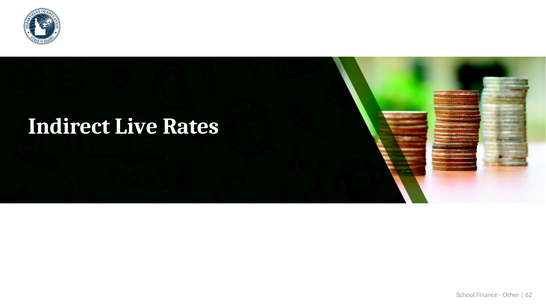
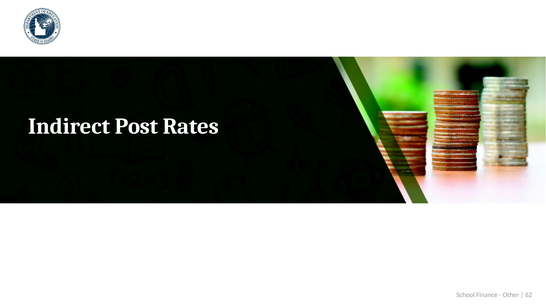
Live: Live -> Post
